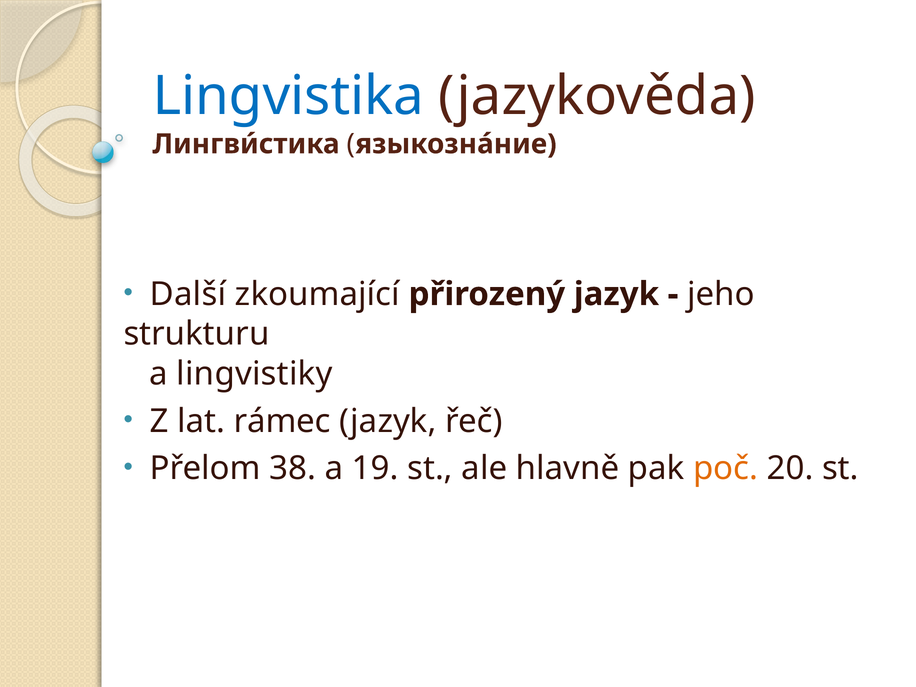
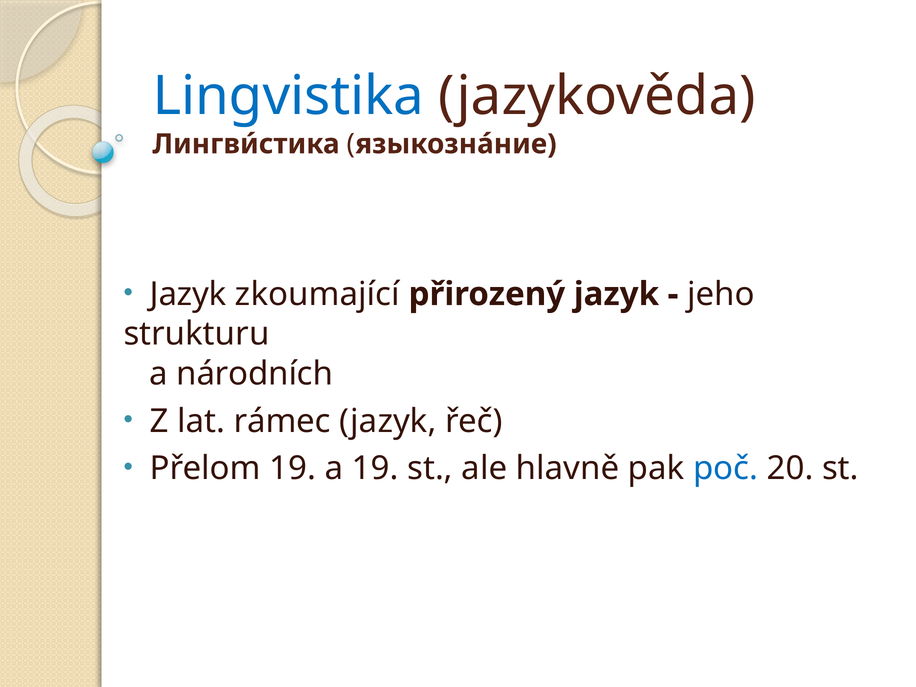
Další at (188, 294): Další -> Jazyk
lingvistiky: lingvistiky -> národních
Přelom 38: 38 -> 19
poč colour: orange -> blue
